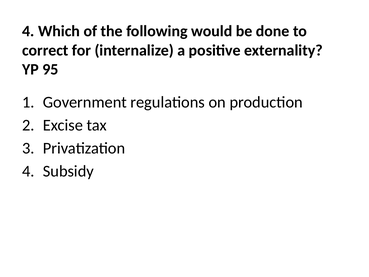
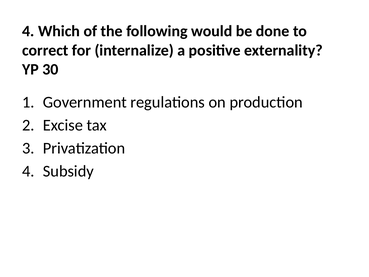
95: 95 -> 30
